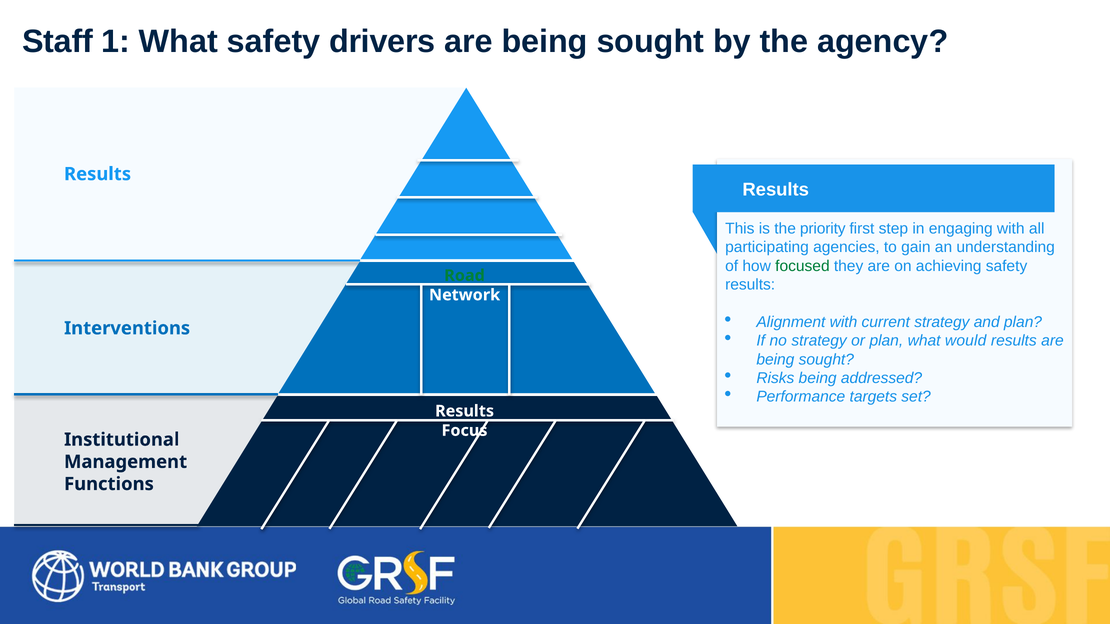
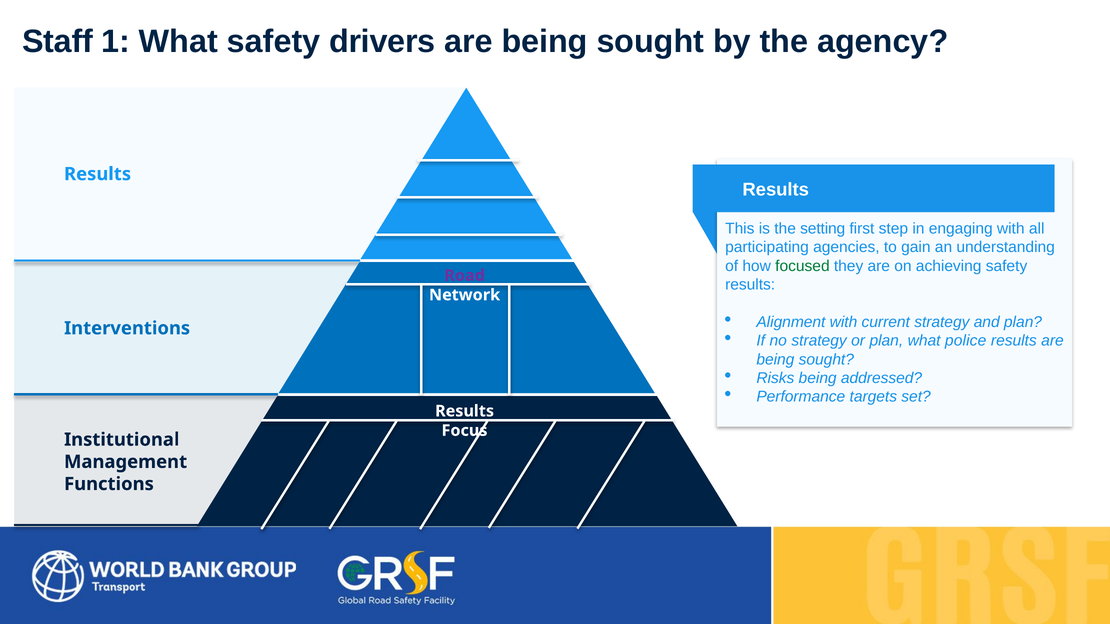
priority: priority -> setting
Road at (465, 276) colour: green -> purple
would: would -> police
